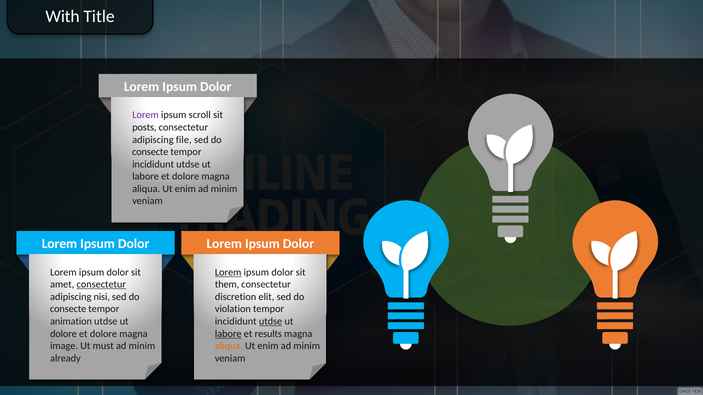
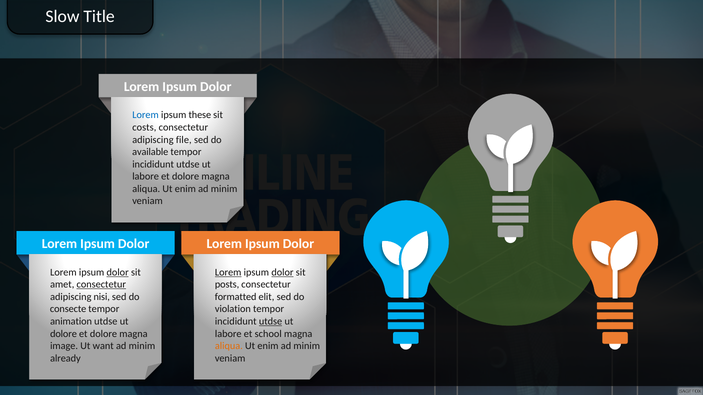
With: With -> Slow
Lorem at (146, 115) colour: purple -> blue
scroll: scroll -> these
posts: posts -> costs
consecte at (150, 152): consecte -> available
dolor at (118, 272) underline: none -> present
dolor at (282, 272) underline: none -> present
them: them -> posts
discretion: discretion -> formatted
labore at (228, 334) underline: present -> none
results: results -> school
must: must -> want
